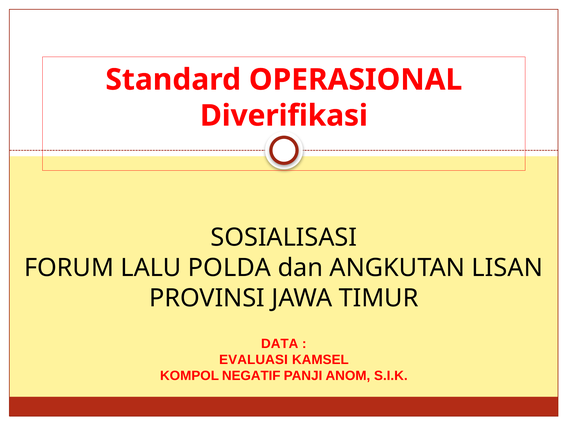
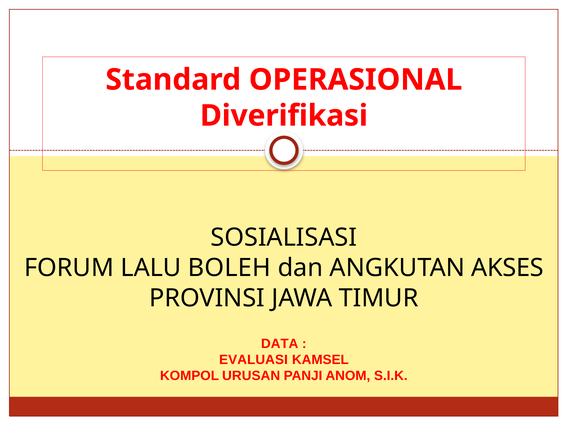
POLDA: POLDA -> BOLEH
LISAN: LISAN -> AKSES
NEGATIF: NEGATIF -> URUSAN
